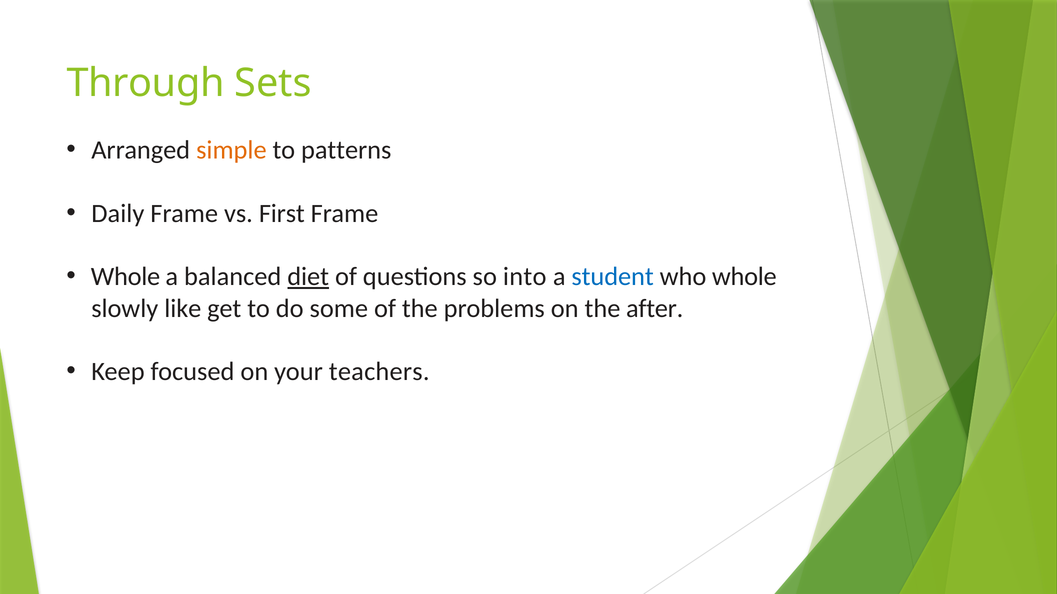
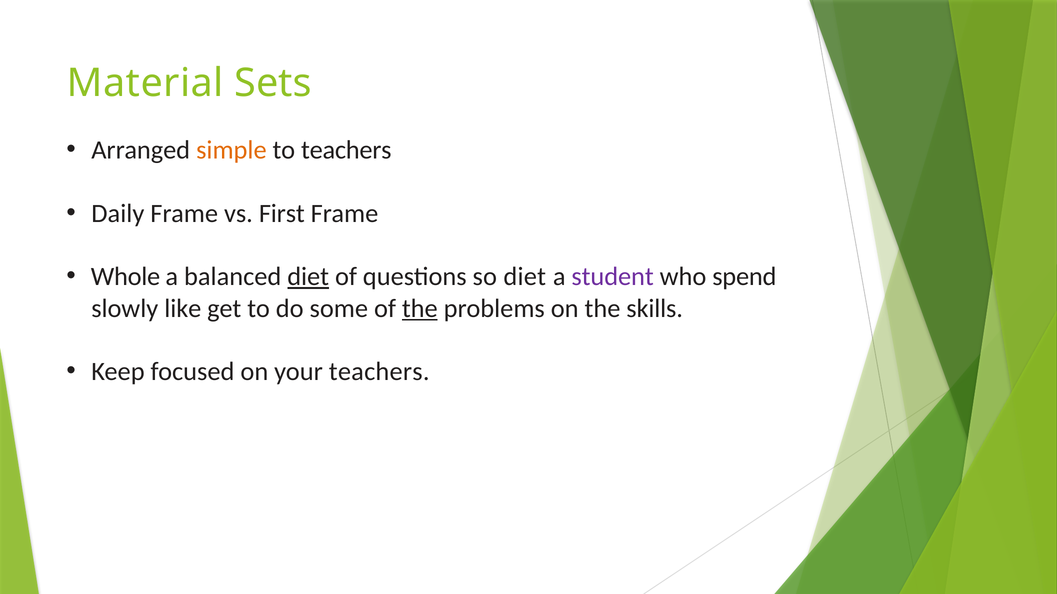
Through: Through -> Material
to patterns: patterns -> teachers
so into: into -> diet
student colour: blue -> purple
who whole: whole -> spend
the at (420, 309) underline: none -> present
after: after -> skills
